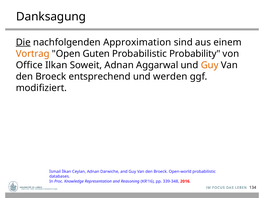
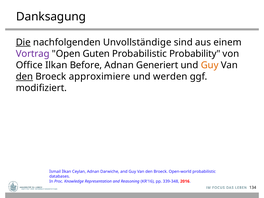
Approximation: Approximation -> Unvollständige
Vortrag colour: orange -> purple
Soweit: Soweit -> Before
Aggarwal: Aggarwal -> Generiert
den at (24, 77) underline: none -> present
entsprechend: entsprechend -> approximiere
